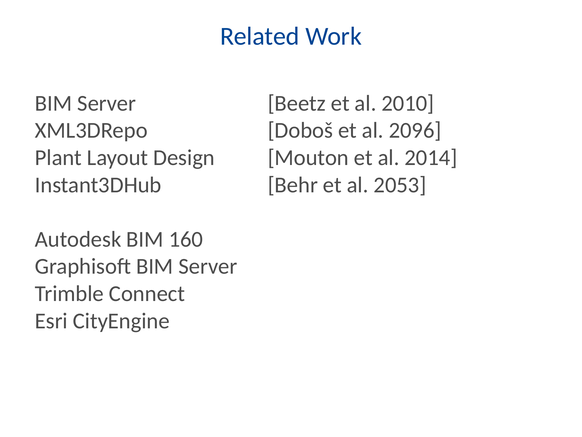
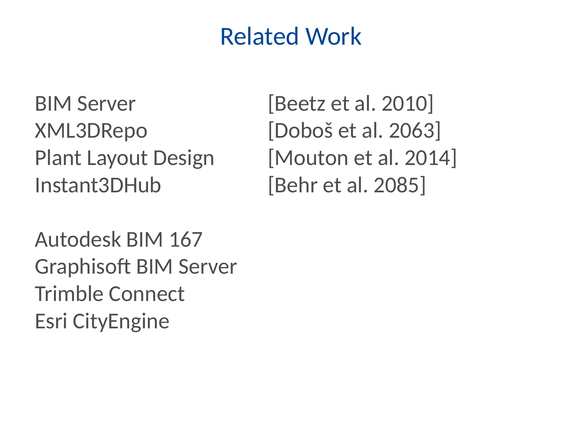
2096: 2096 -> 2063
2053: 2053 -> 2085
160: 160 -> 167
